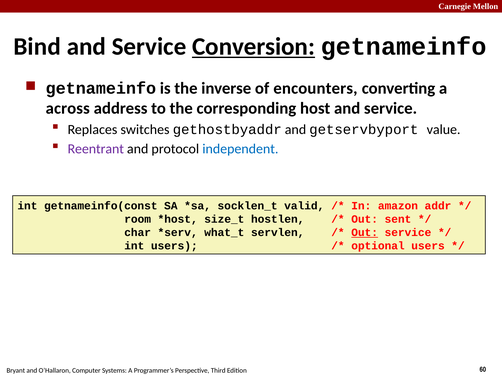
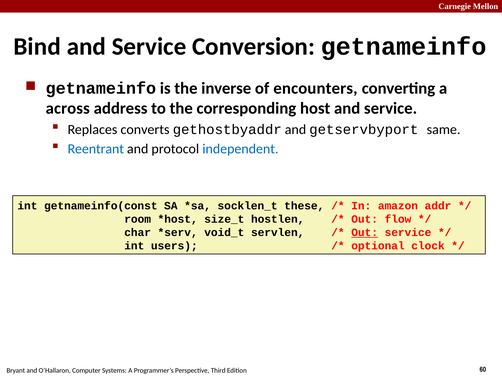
Conversion underline: present -> none
switches: switches -> converts
value: value -> same
Reentrant colour: purple -> blue
valid: valid -> these
sent: sent -> flow
what_t: what_t -> void_t
optional users: users -> clock
